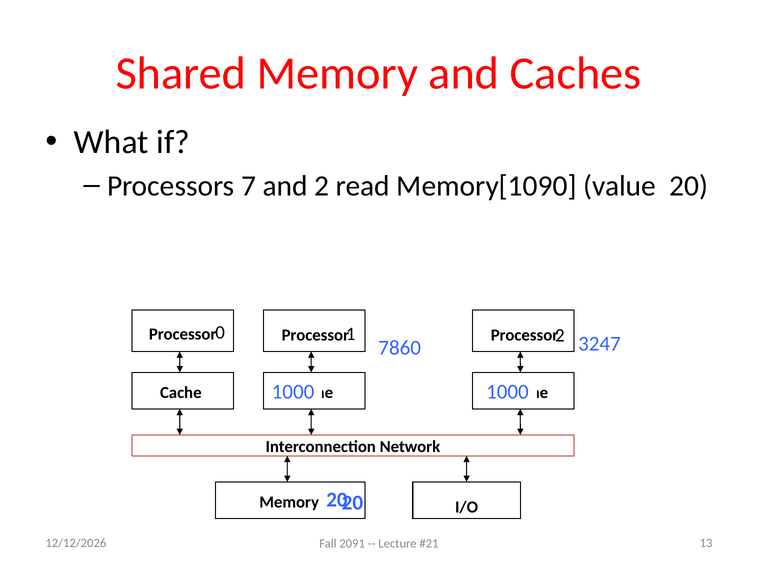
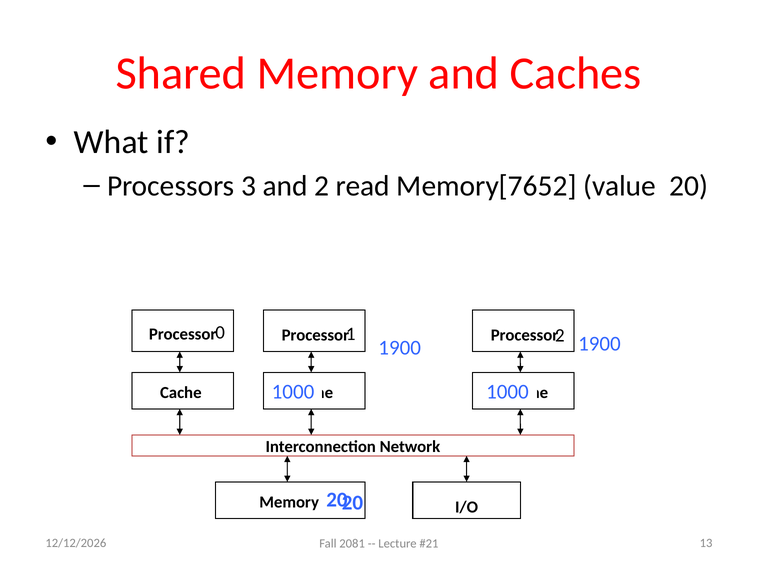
7: 7 -> 3
Memory[1090: Memory[1090 -> Memory[7652
3247 at (599, 344): 3247 -> 1900
7860 at (400, 348): 7860 -> 1900
2091: 2091 -> 2081
